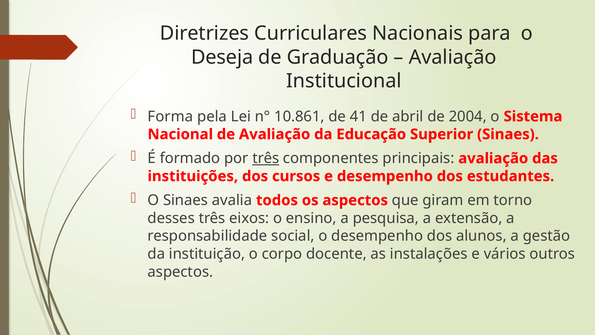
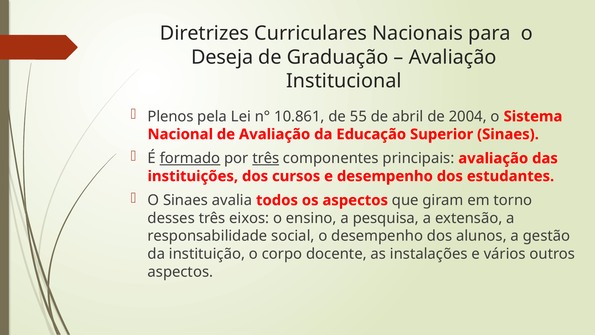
Forma: Forma -> Plenos
41: 41 -> 55
formado underline: none -> present
